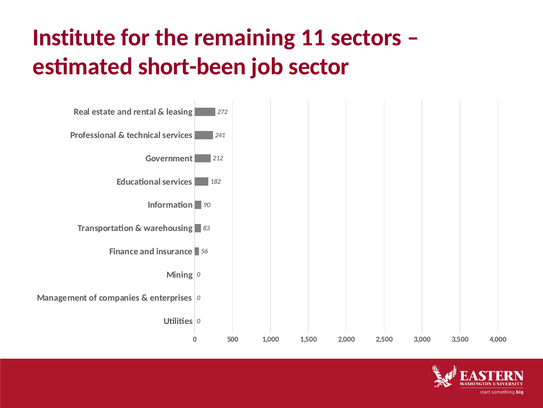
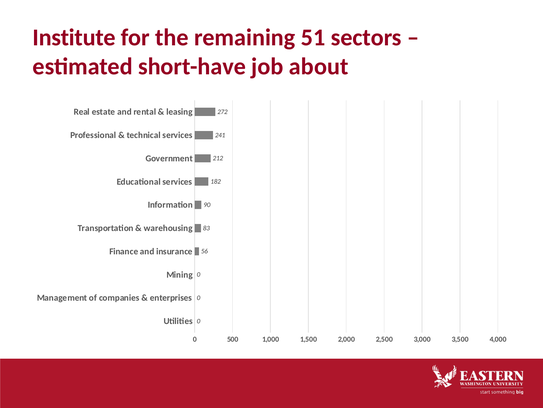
11: 11 -> 51
short-been: short-been -> short-have
sector: sector -> about
